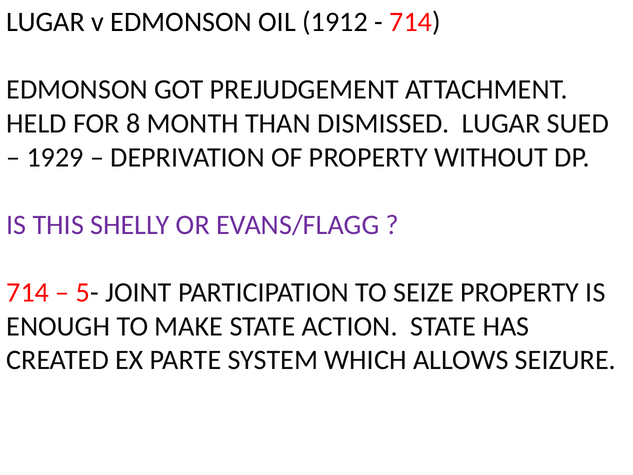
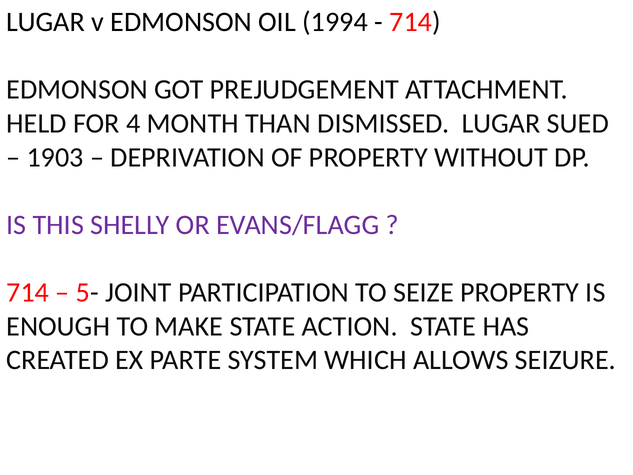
1912: 1912 -> 1994
8: 8 -> 4
1929: 1929 -> 1903
